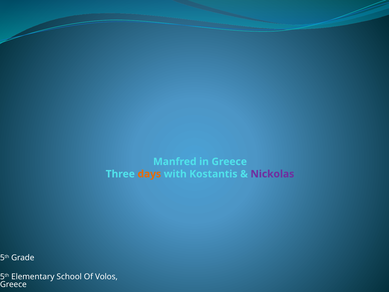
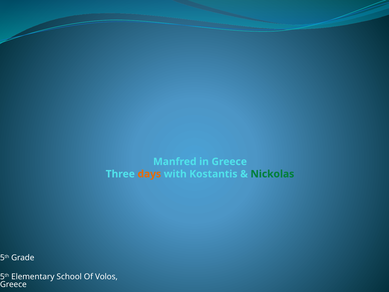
Nickolas colour: purple -> green
